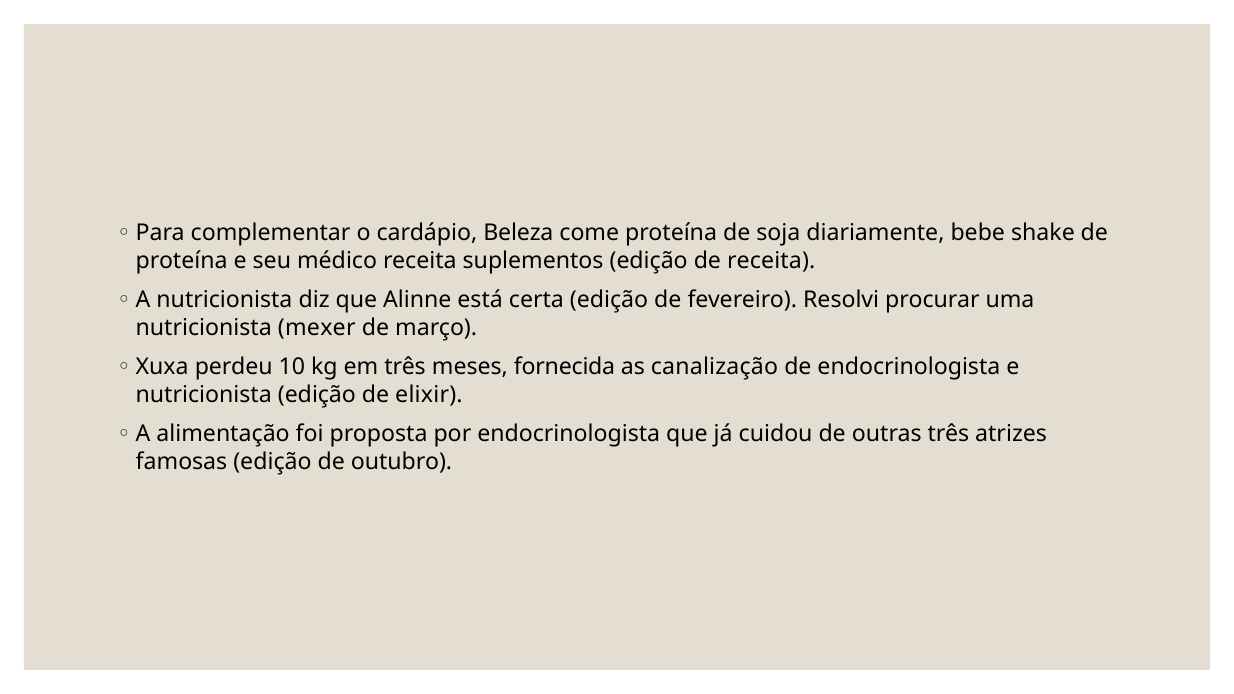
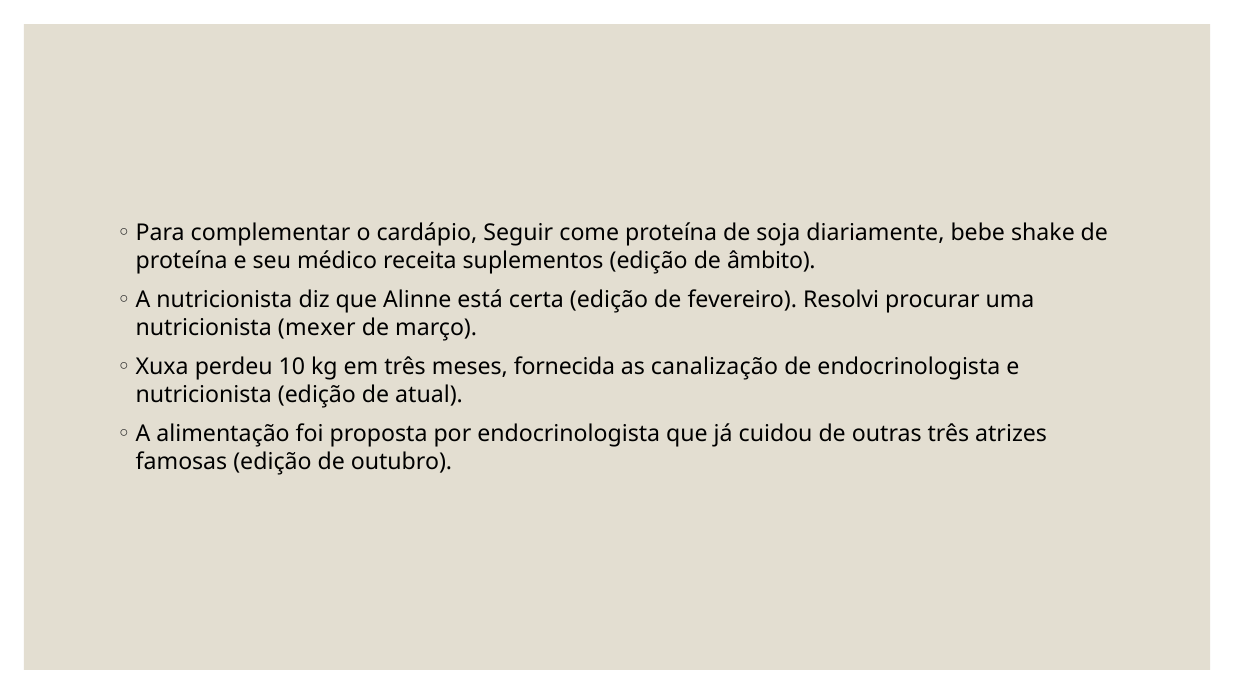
Beleza: Beleza -> Seguir
de receita: receita -> âmbito
elixir: elixir -> atual
